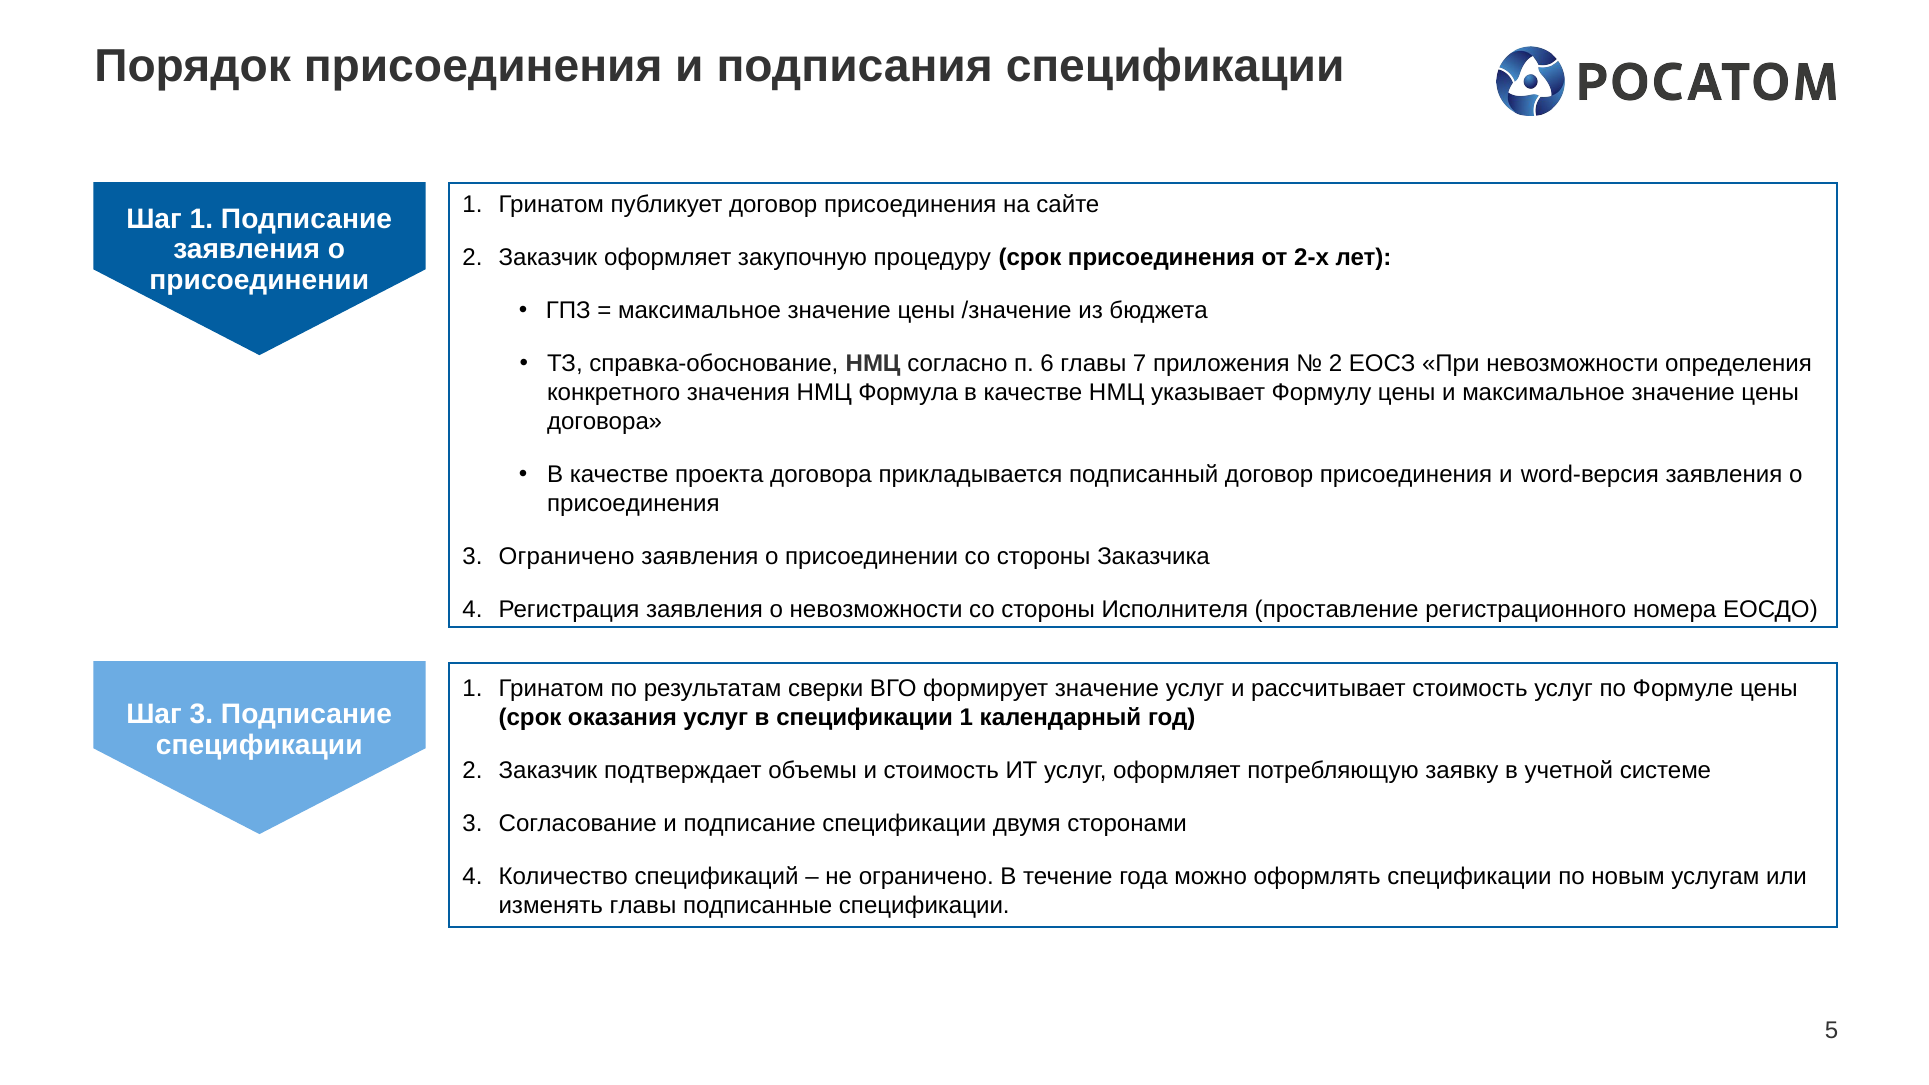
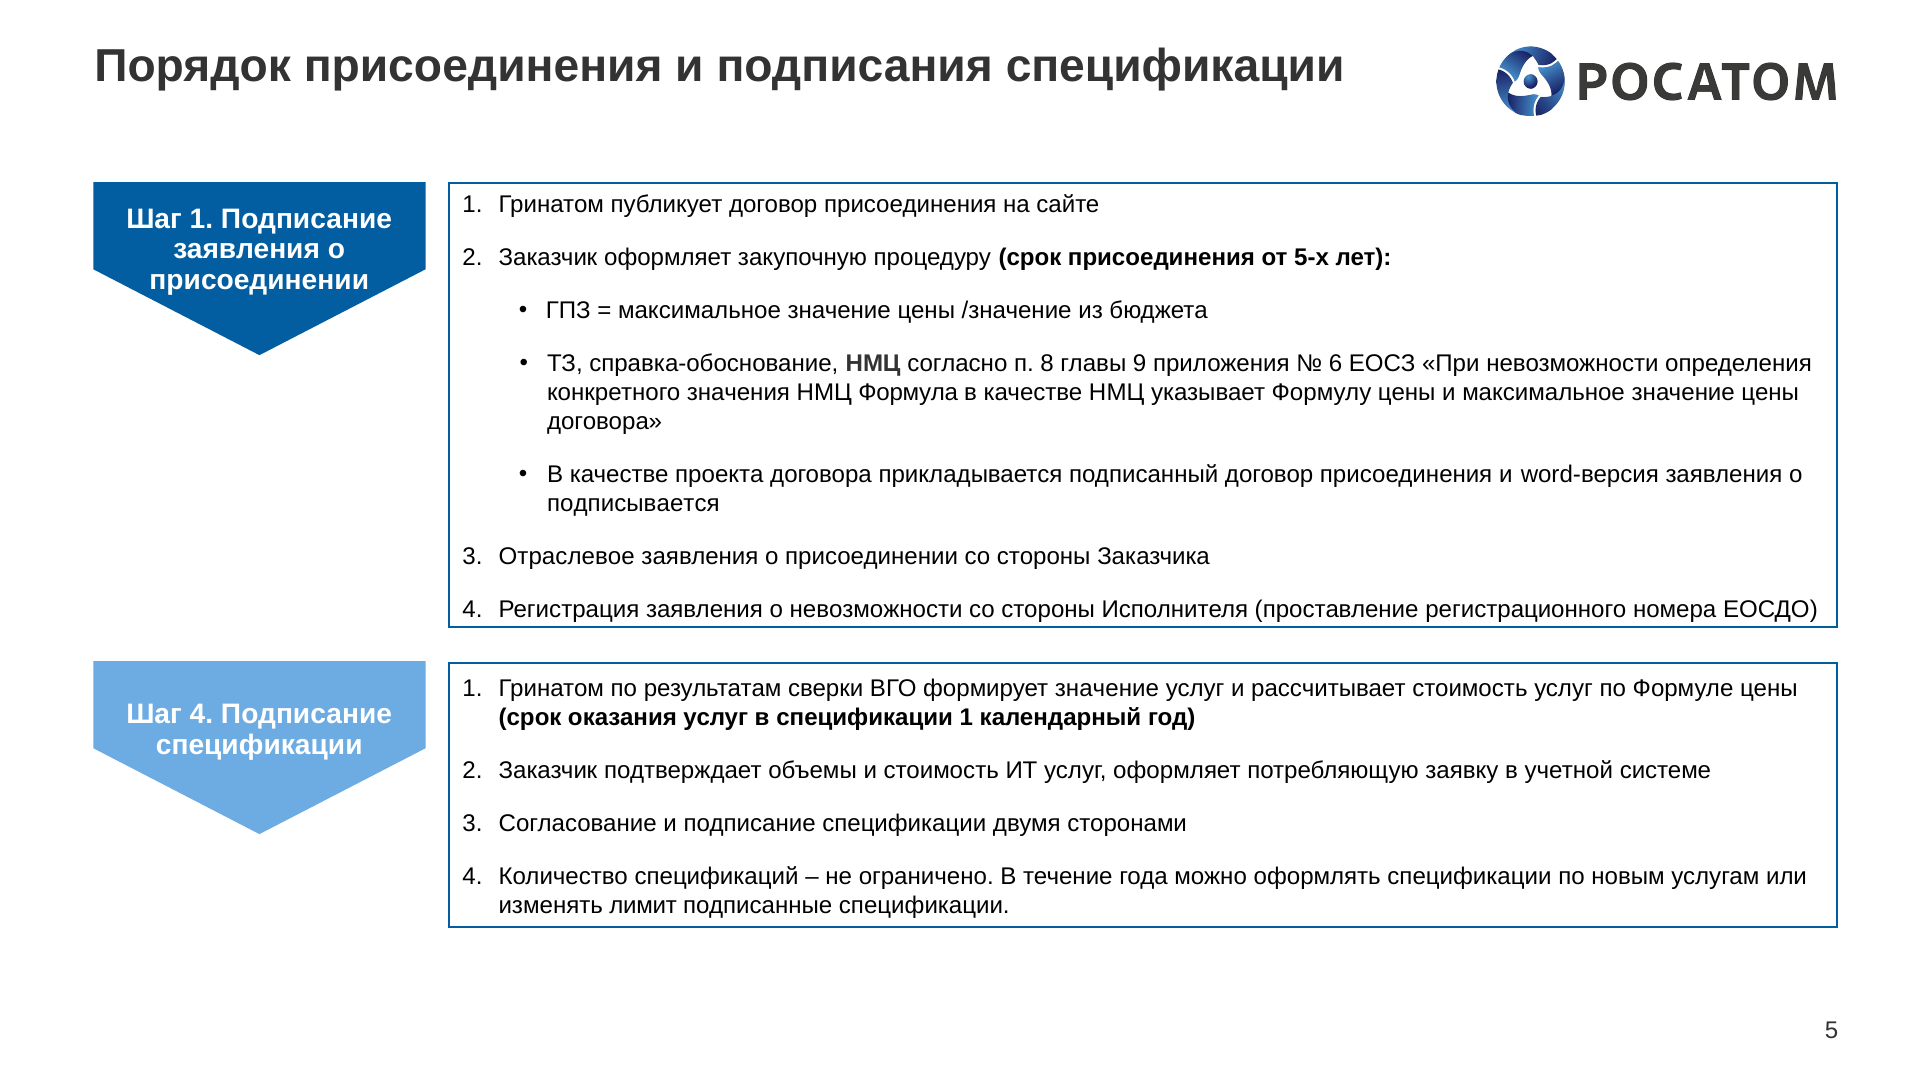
2-х: 2-х -> 5-х
6: 6 -> 8
7: 7 -> 9
2 at (1336, 364): 2 -> 6
присоединения at (633, 503): присоединения -> подписывается
Ограничено at (567, 557): Ограничено -> Отраслевое
Шаг 3: 3 -> 4
изменять главы: главы -> лимит
